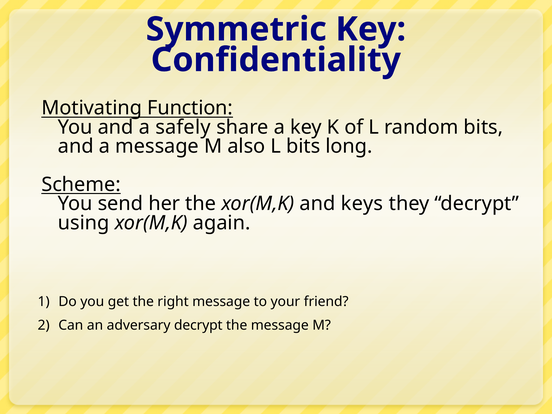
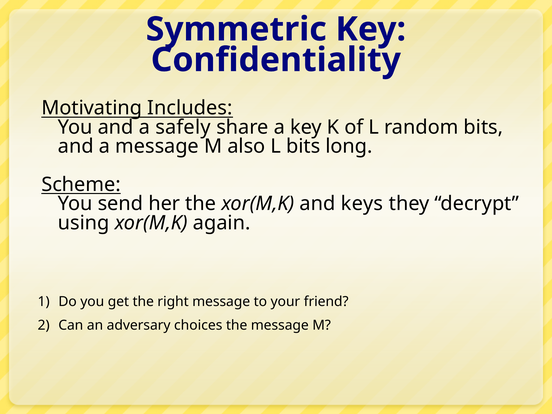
Function: Function -> Includes
adversary decrypt: decrypt -> choices
